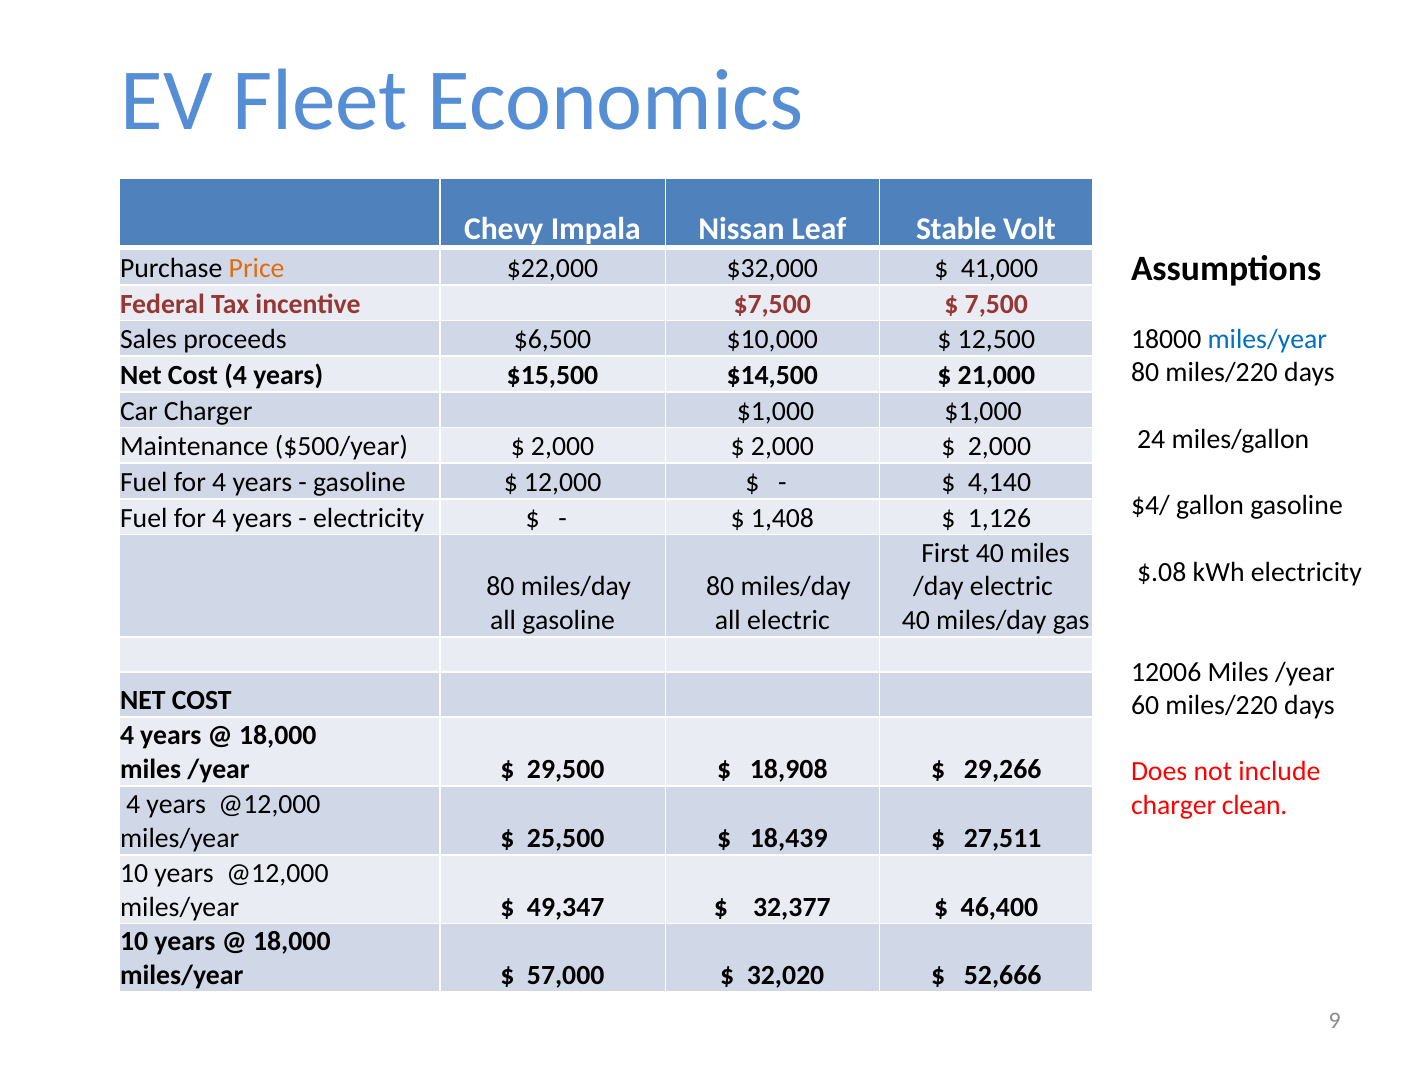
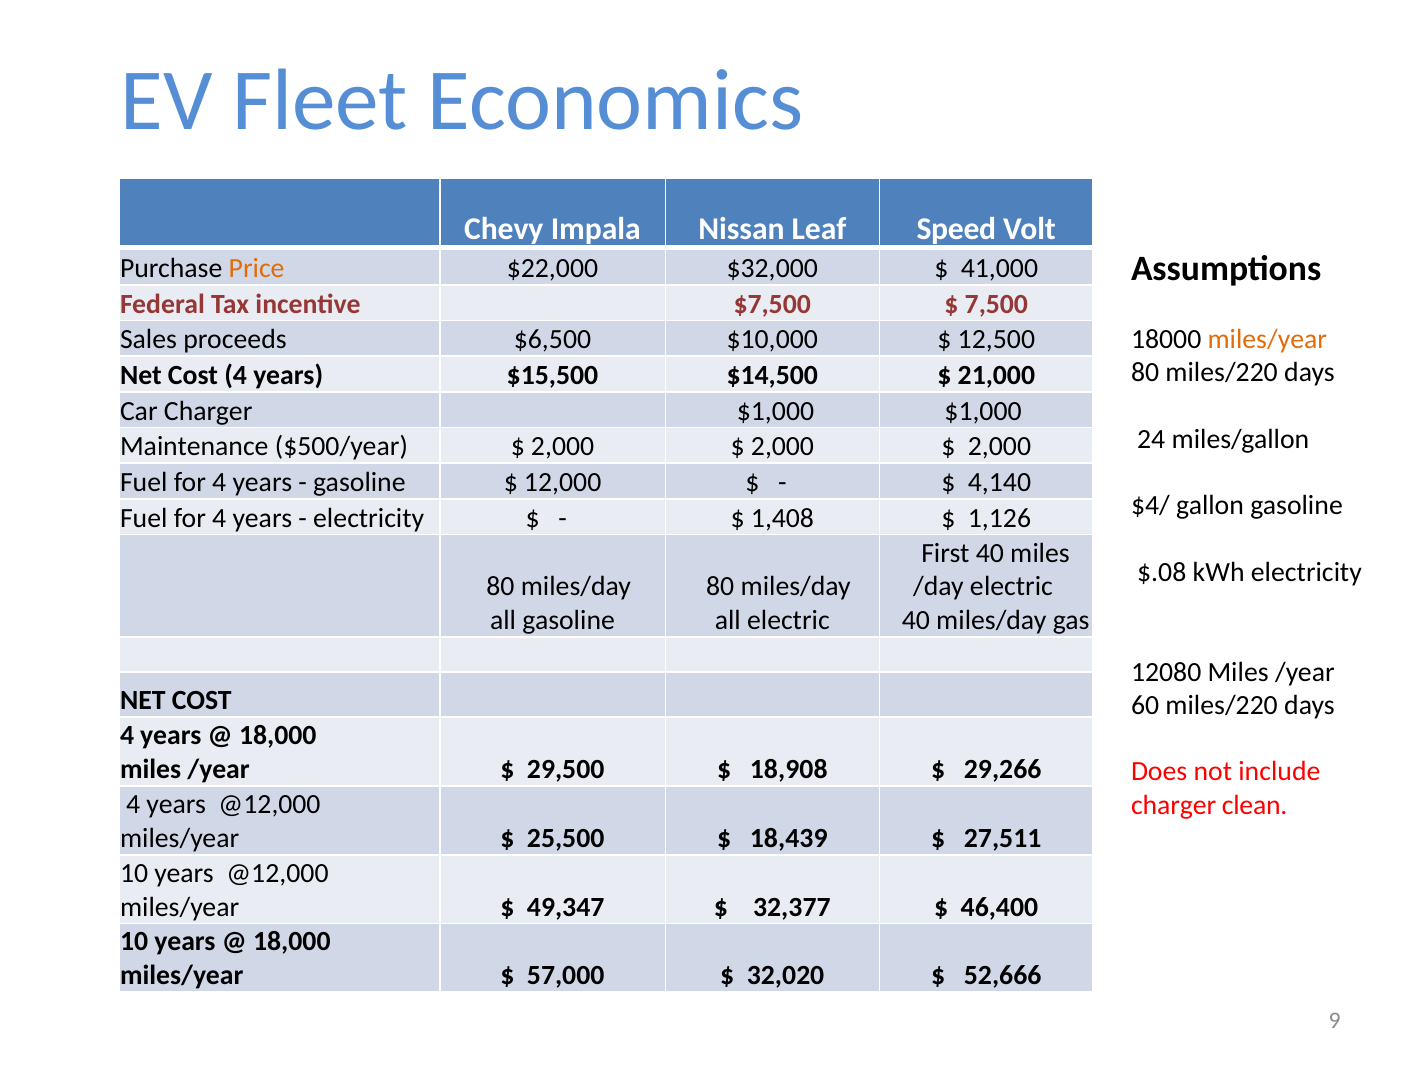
Stable: Stable -> Speed
miles/year at (1267, 339) colour: blue -> orange
12006: 12006 -> 12080
